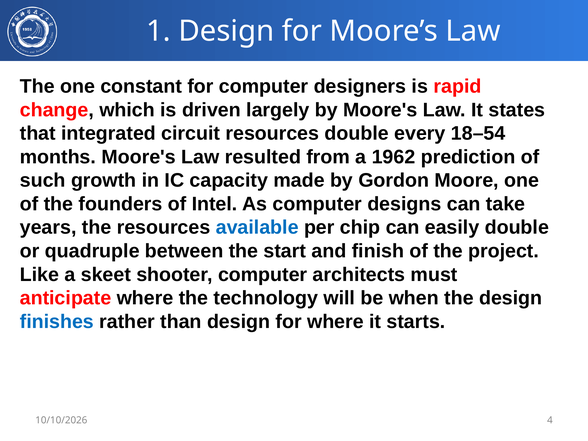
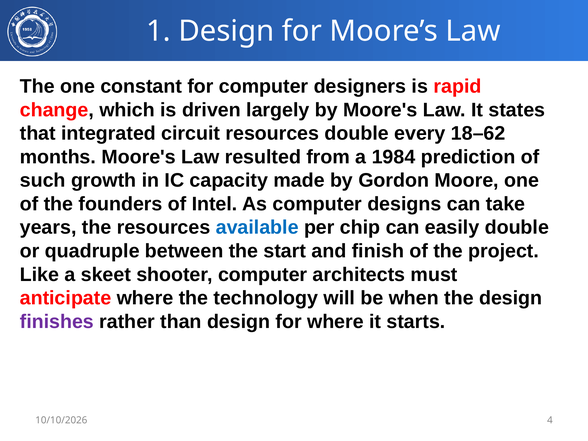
18–54: 18–54 -> 18–62
1962: 1962 -> 1984
finishes colour: blue -> purple
